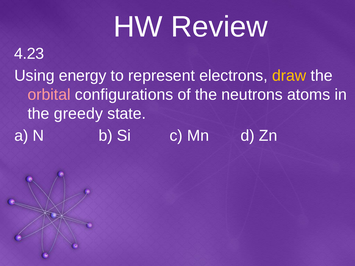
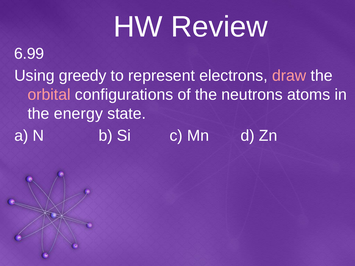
4.23: 4.23 -> 6.99
energy: energy -> greedy
draw colour: yellow -> pink
greedy: greedy -> energy
